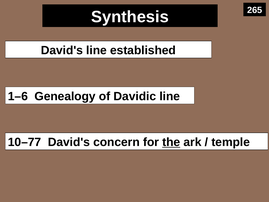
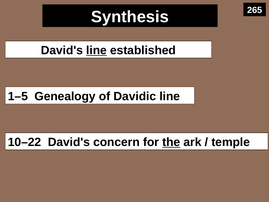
line at (96, 50) underline: none -> present
1–6: 1–6 -> 1–5
10–77: 10–77 -> 10–22
